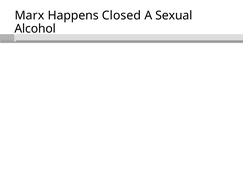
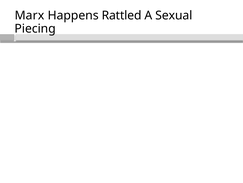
Closed: Closed -> Rattled
Alcohol: Alcohol -> Piecing
